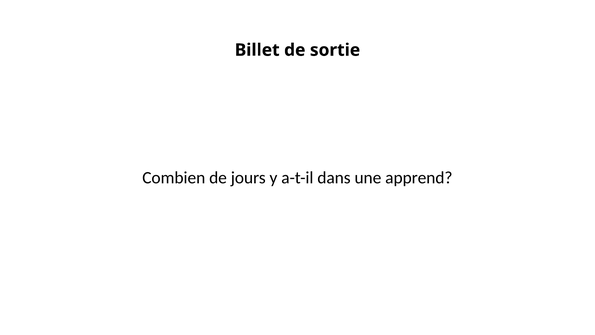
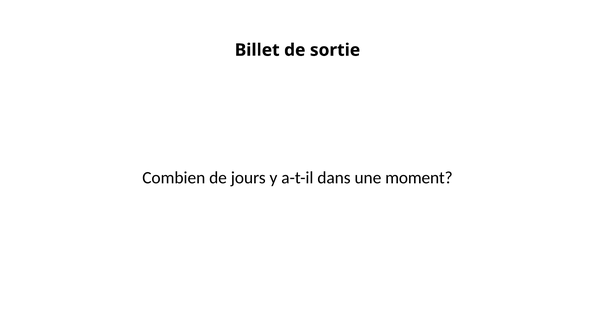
apprend: apprend -> moment
